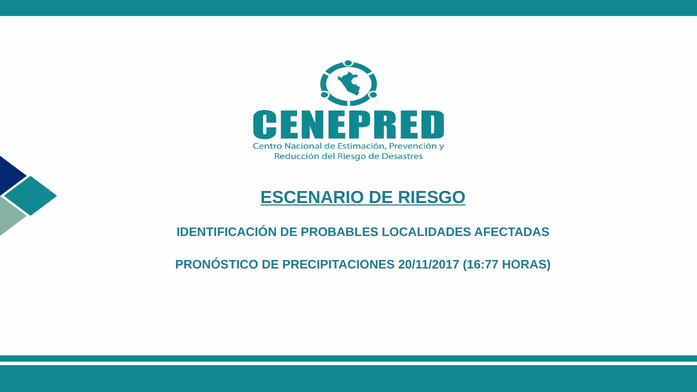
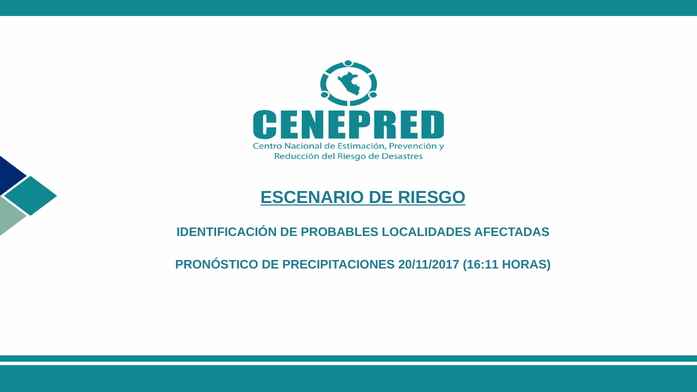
16:77: 16:77 -> 16:11
